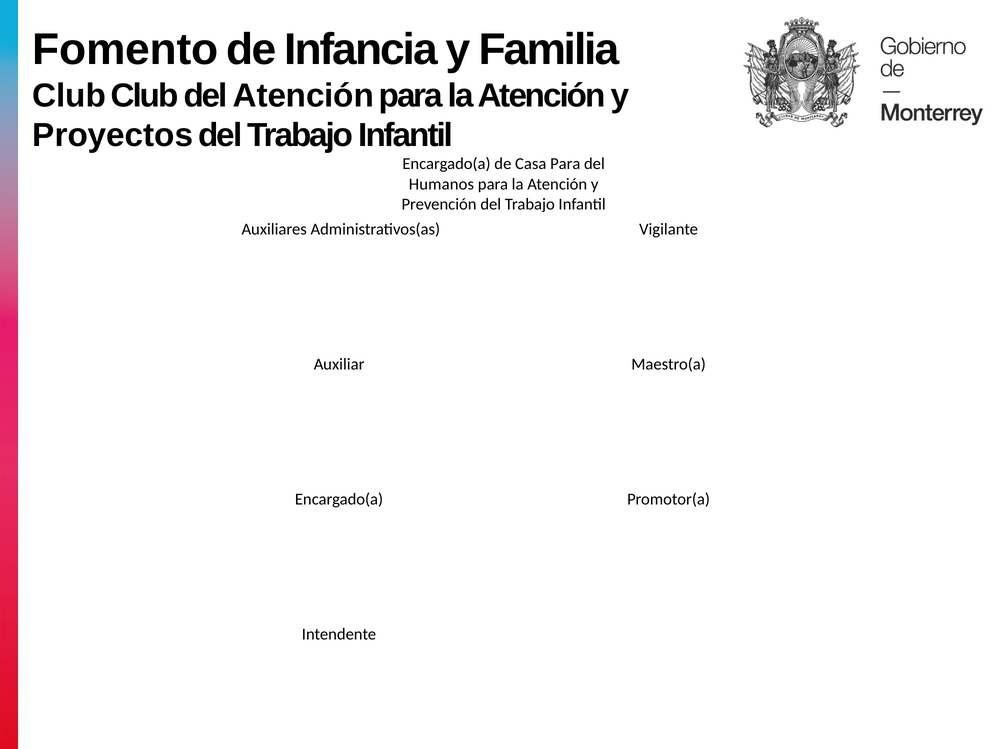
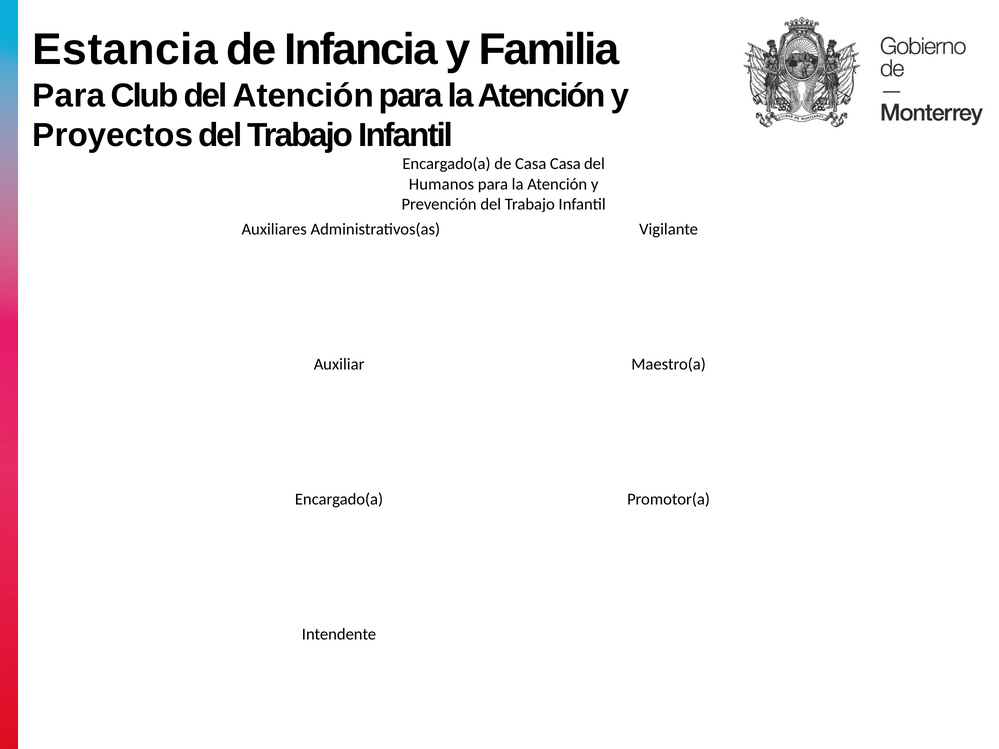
Fomento: Fomento -> Estancia
Club at (69, 96): Club -> Para
Casa Para: Para -> Casa
